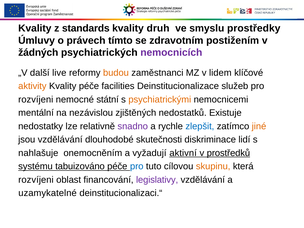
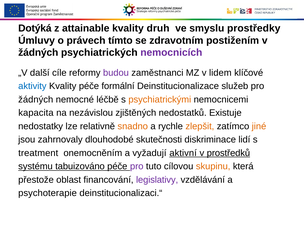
Kvality at (35, 28): Kvality -> Dotýká
standards: standards -> attainable
live: live -> cíle
budou colour: orange -> purple
aktivity colour: orange -> blue
facilities: facilities -> formální
rozvíjeni at (36, 99): rozvíjeni -> žádných
státní: státní -> léčbě
mentální: mentální -> kapacita
snadno colour: purple -> orange
zlepšit colour: blue -> orange
jsou vzdělávání: vzdělávání -> zahrnovaly
nahlašuje: nahlašuje -> treatment
pro at (137, 166) colour: blue -> purple
rozvíjeni at (36, 180): rozvíjeni -> přestože
uzamykatelné: uzamykatelné -> psychoterapie
